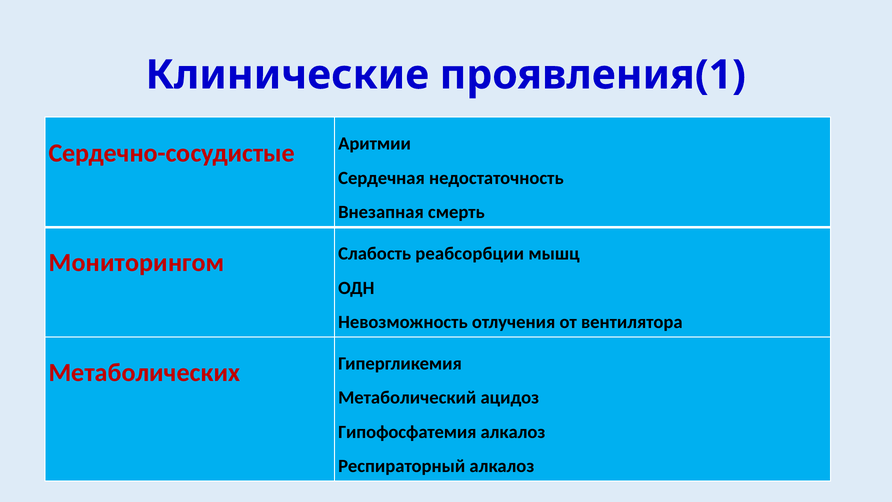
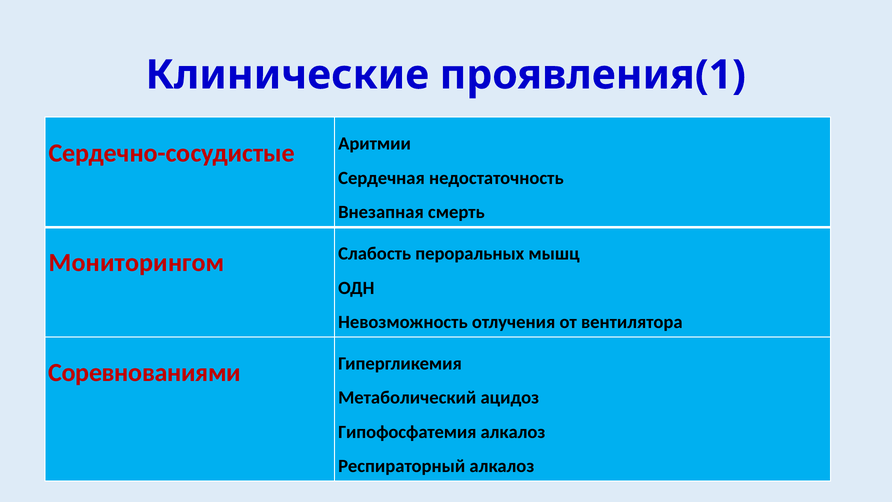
реабсорбции: реабсорбции -> пероральных
Метаболических: Метаболических -> Соревнованиями
